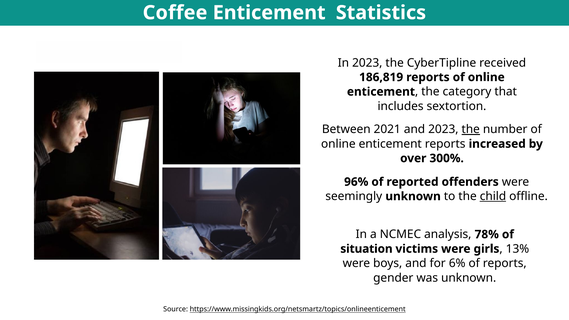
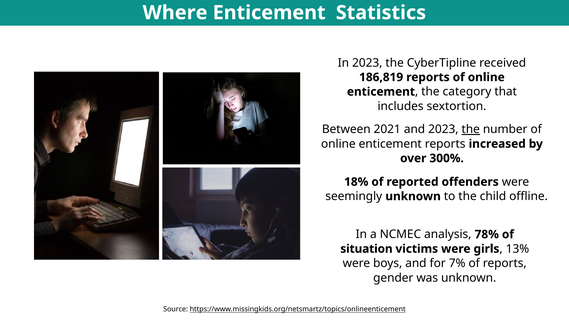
Coffee: Coffee -> Where
96%: 96% -> 18%
child underline: present -> none
6%: 6% -> 7%
